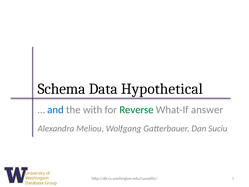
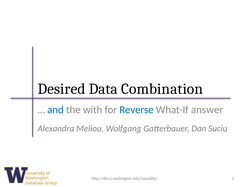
Schema: Schema -> Desired
Hypothetical: Hypothetical -> Combination
Reverse colour: green -> blue
